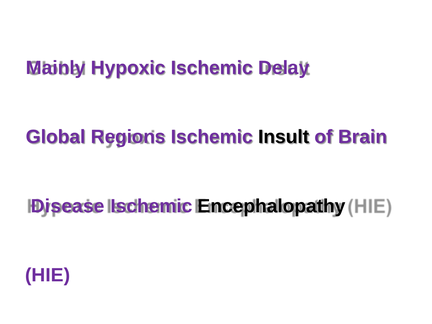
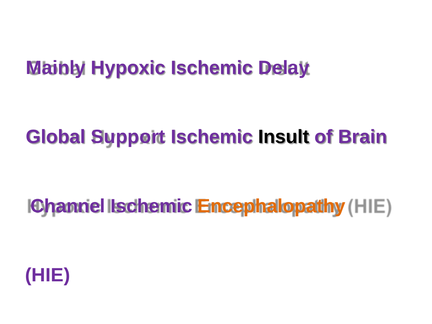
Regions: Regions -> Support
Disease: Disease -> Channel
Encephalopathy colour: black -> orange
